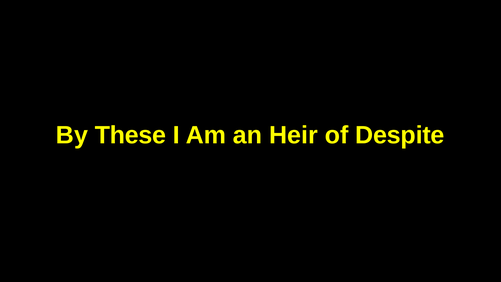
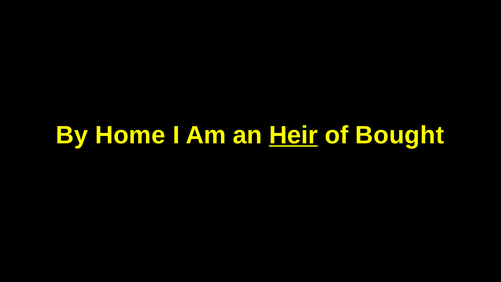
These: These -> Home
Heir underline: none -> present
Despite: Despite -> Bought
